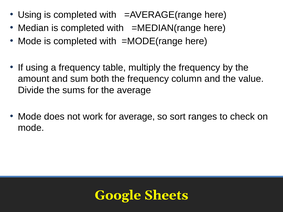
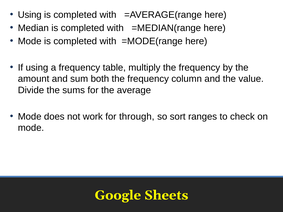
for average: average -> through
